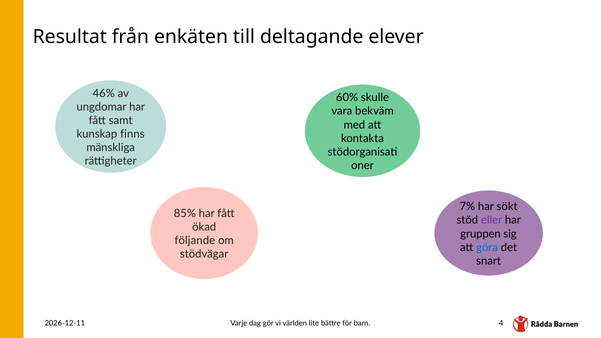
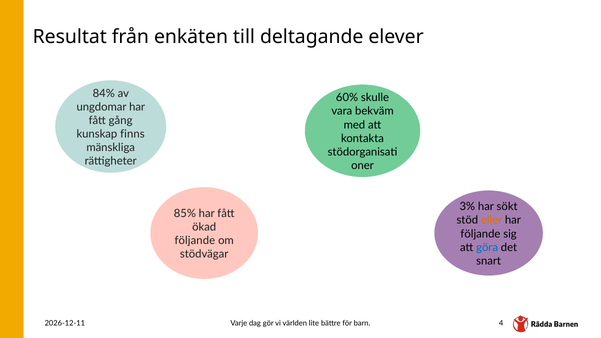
46%: 46% -> 84%
samt: samt -> gång
7%: 7% -> 3%
eller colour: purple -> orange
gruppen at (481, 234): gruppen -> följande
